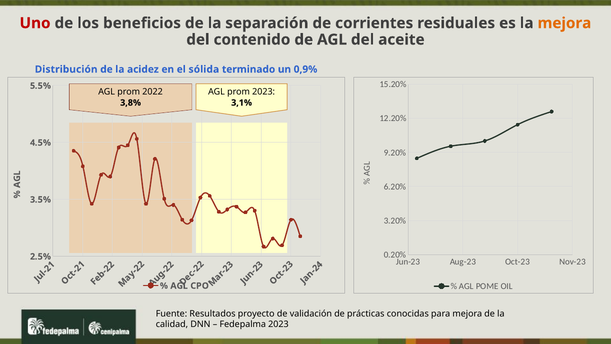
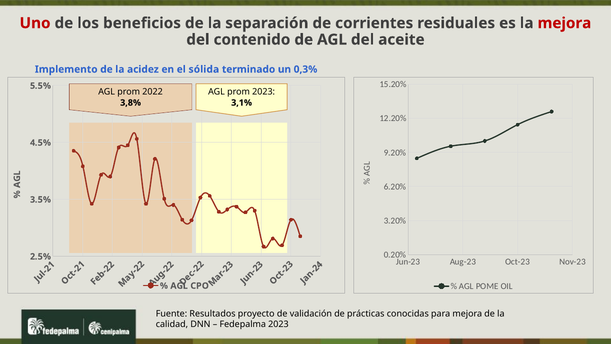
mejora at (564, 23) colour: orange -> red
Distribución: Distribución -> Implemento
0,9%: 0,9% -> 0,3%
